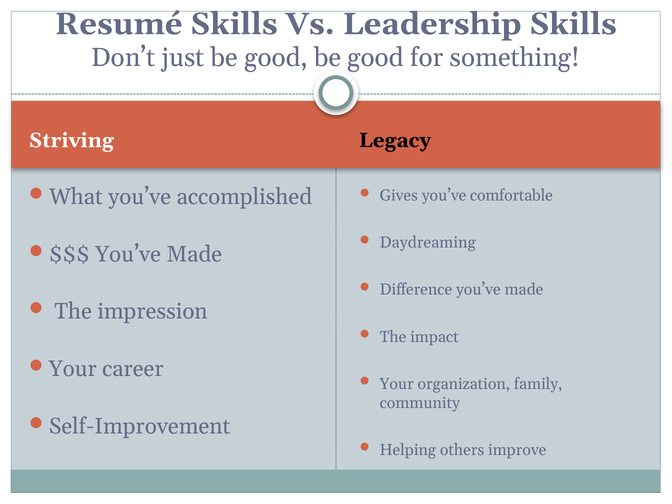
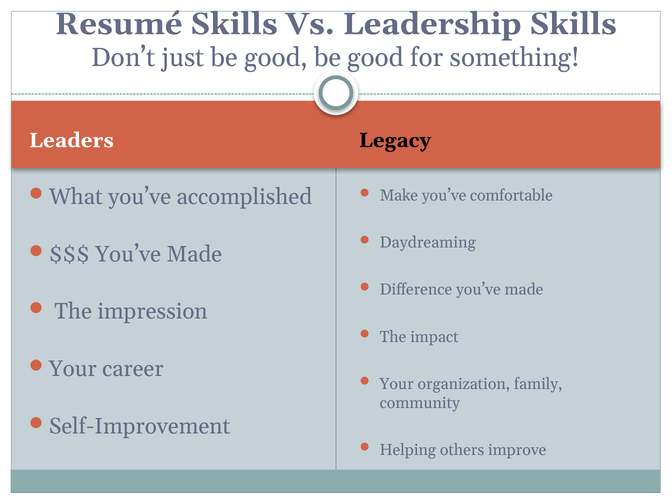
Striving: Striving -> Leaders
Gives: Gives -> Make
